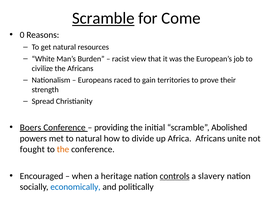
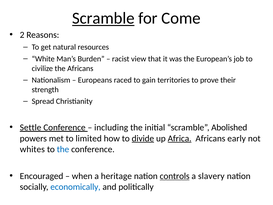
0: 0 -> 2
Boers: Boers -> Settle
providing: providing -> including
to natural: natural -> limited
divide underline: none -> present
Africa underline: none -> present
unite: unite -> early
fought: fought -> whites
the at (63, 149) colour: orange -> blue
